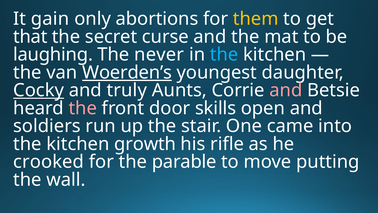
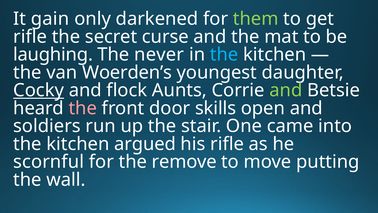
abortions: abortions -> darkened
them colour: yellow -> light green
that at (30, 37): that -> rifle
Woerden’s underline: present -> none
truly: truly -> flock
and at (286, 90) colour: pink -> light green
growth: growth -> argued
crooked: crooked -> scornful
parable: parable -> remove
